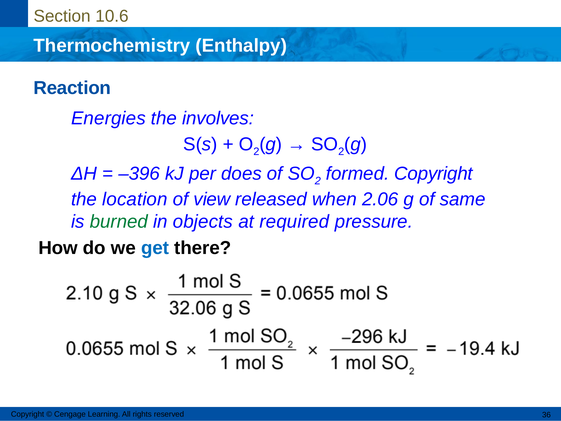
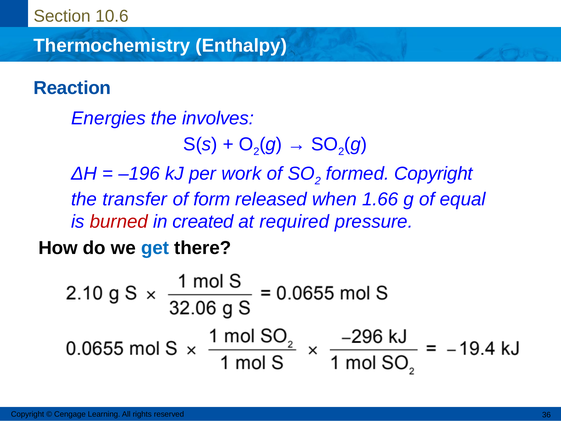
–396: –396 -> –196
does: does -> work
location: location -> transfer
view: view -> form
2.06: 2.06 -> 1.66
same: same -> equal
burned colour: green -> red
objects: objects -> created
